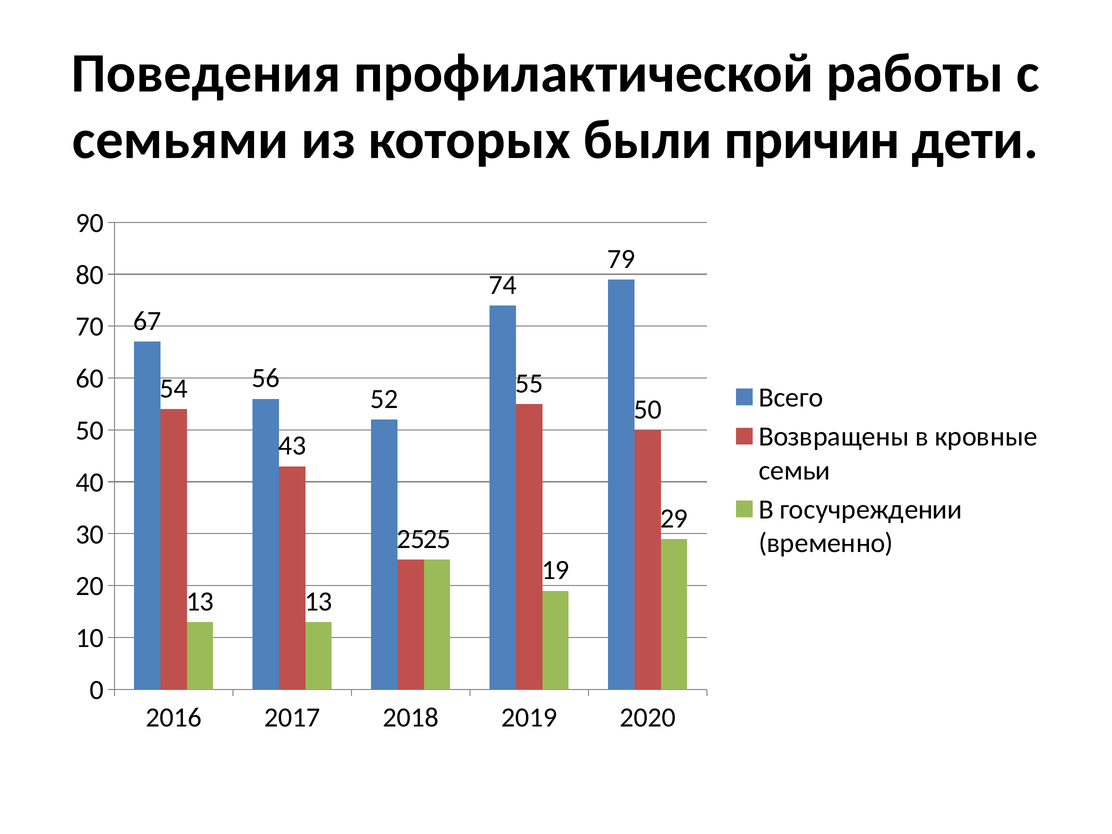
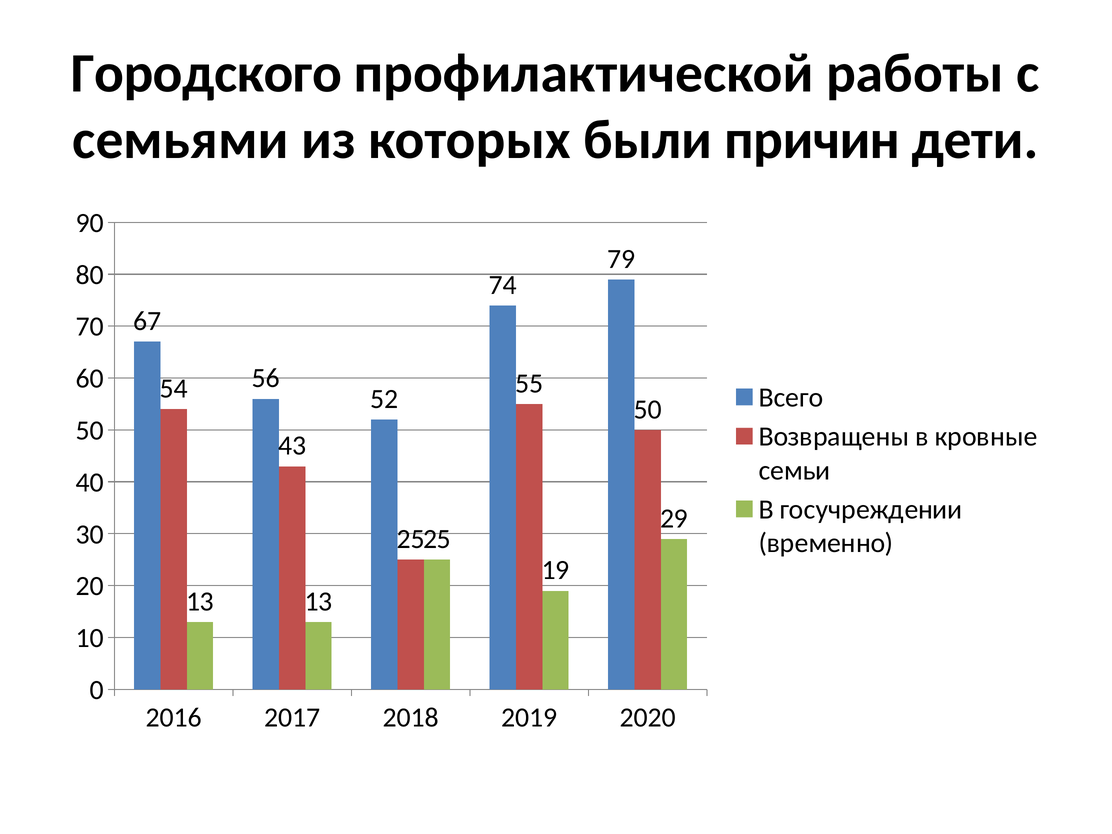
Поведения: Поведения -> Городского
